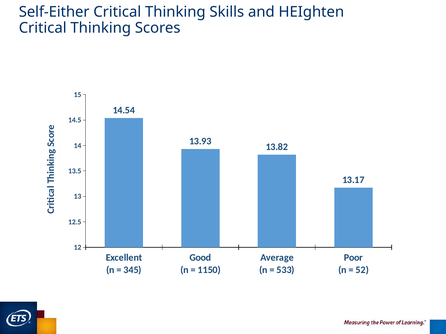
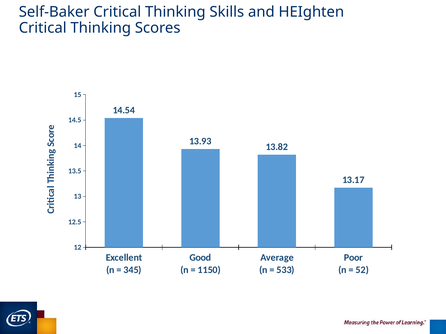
Self-Either: Self-Either -> Self-Baker
